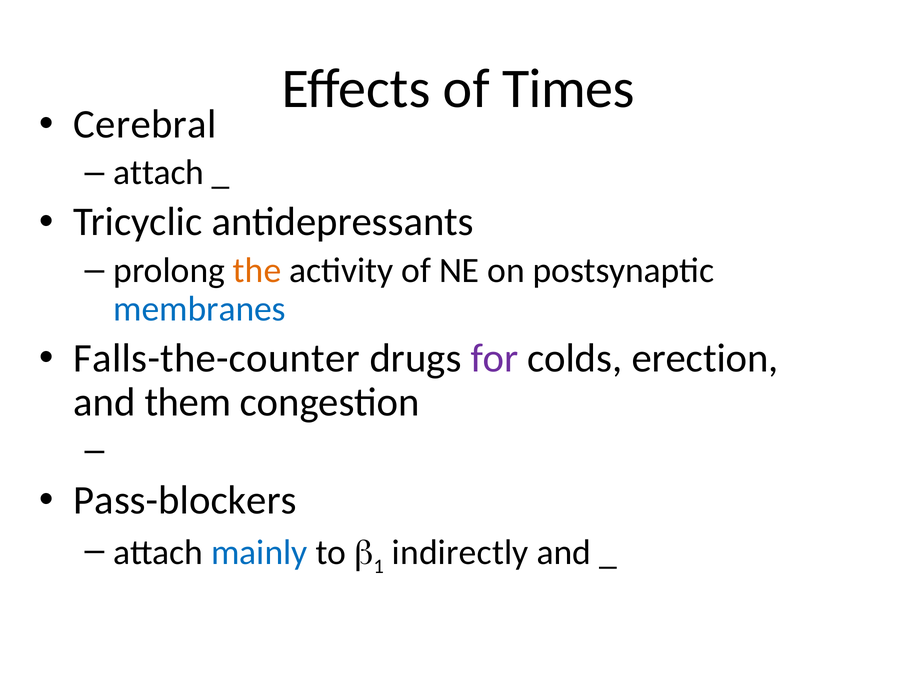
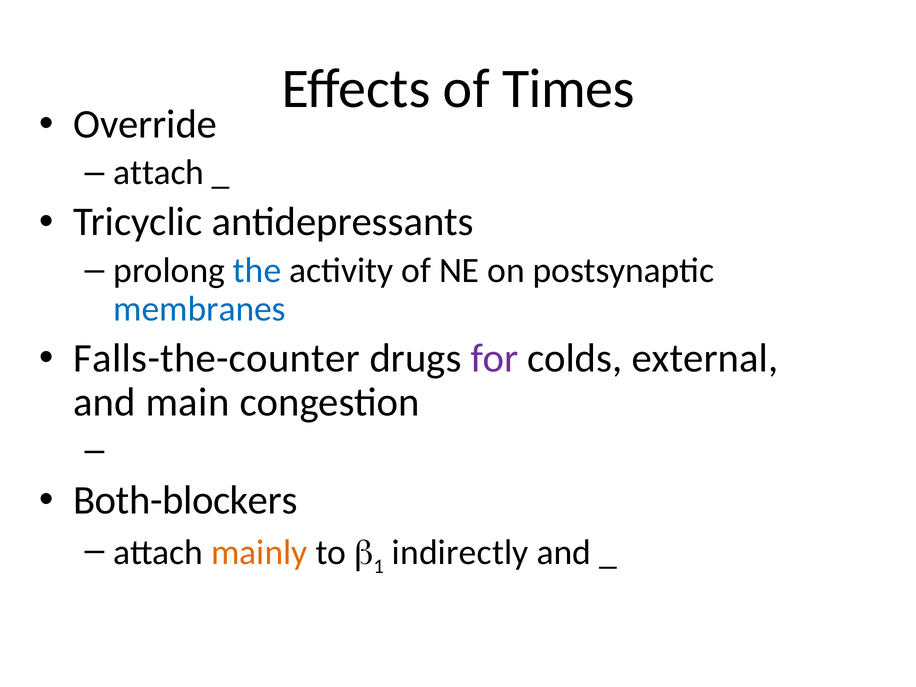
Cerebral: Cerebral -> Override
the colour: orange -> blue
erection: erection -> external
them: them -> main
Pass-blockers: Pass-blockers -> Both-blockers
mainly colour: blue -> orange
